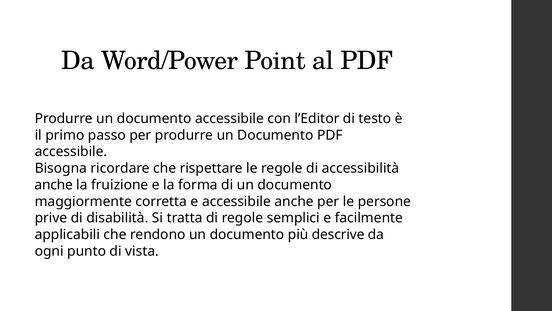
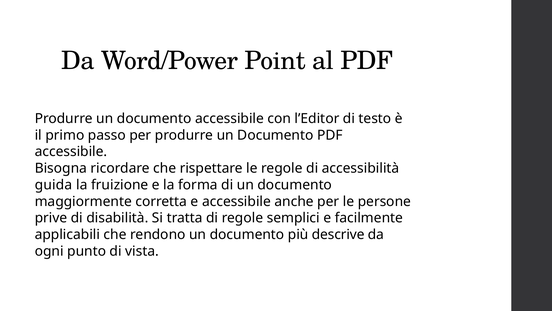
anche at (54, 185): anche -> guida
